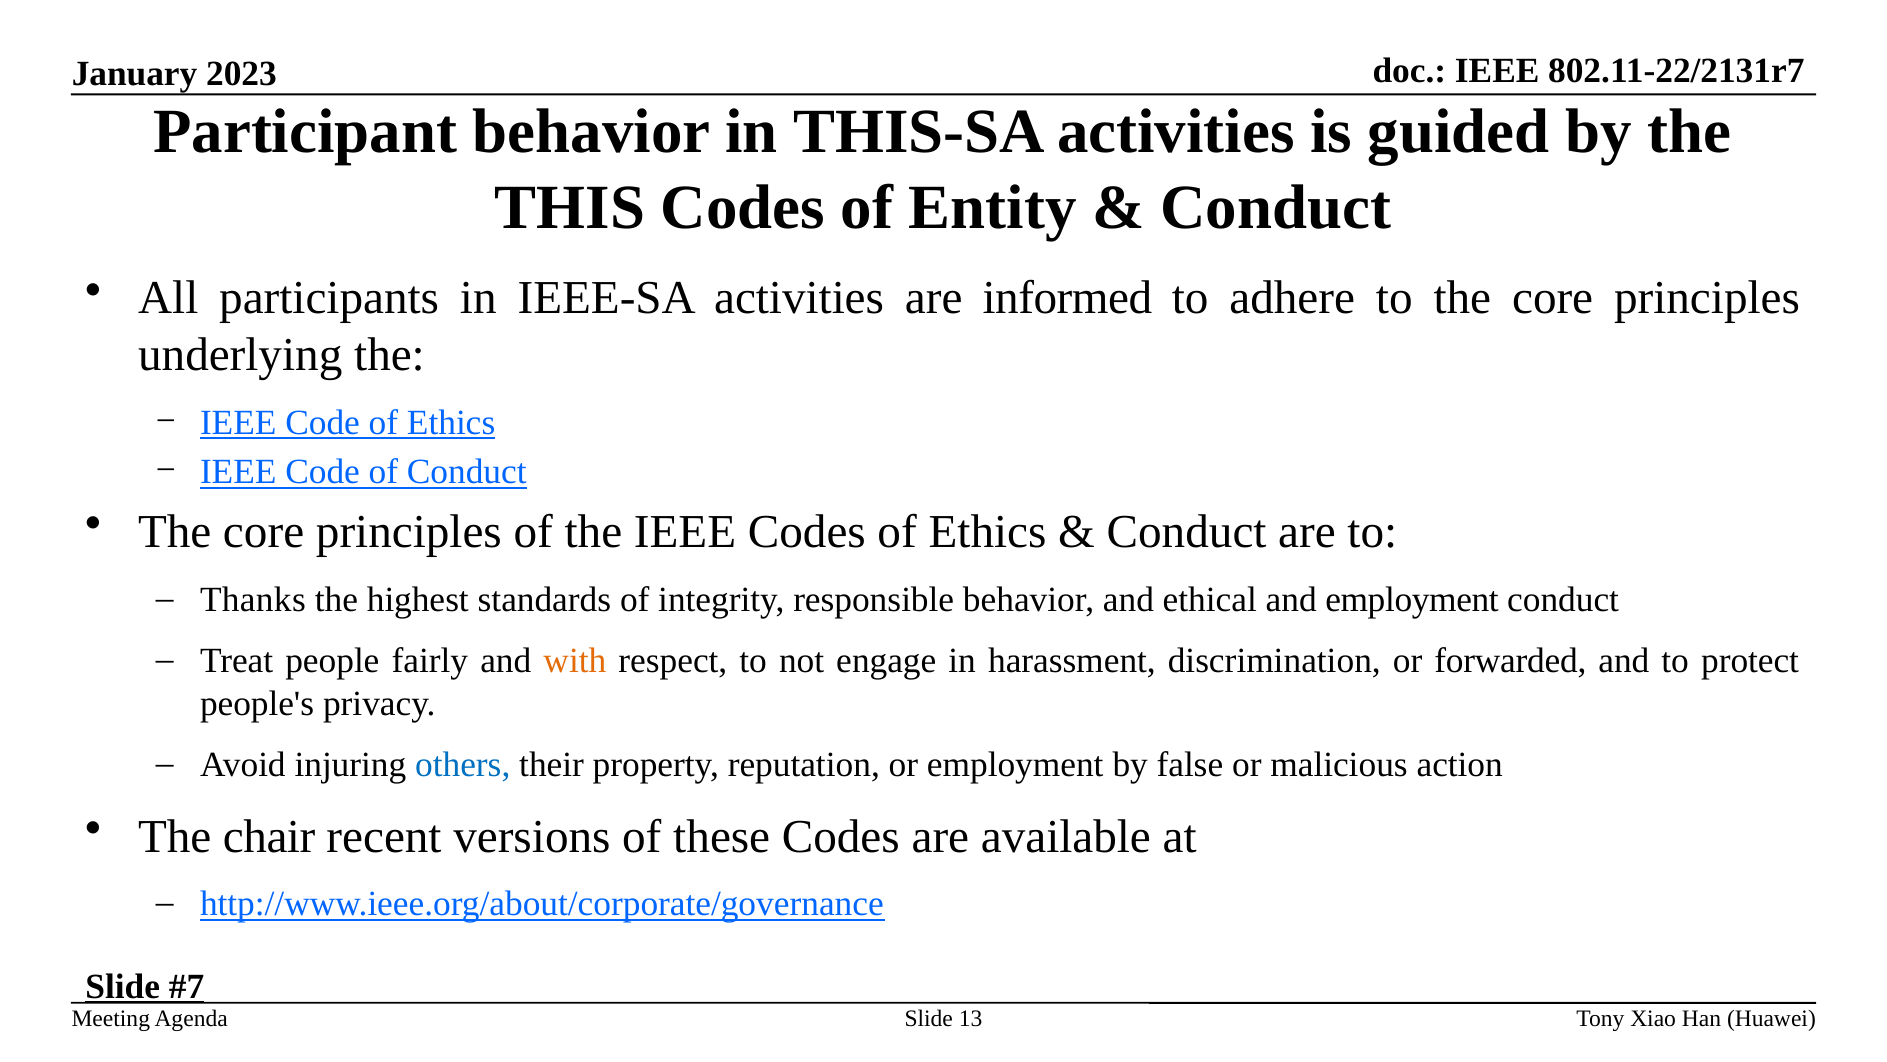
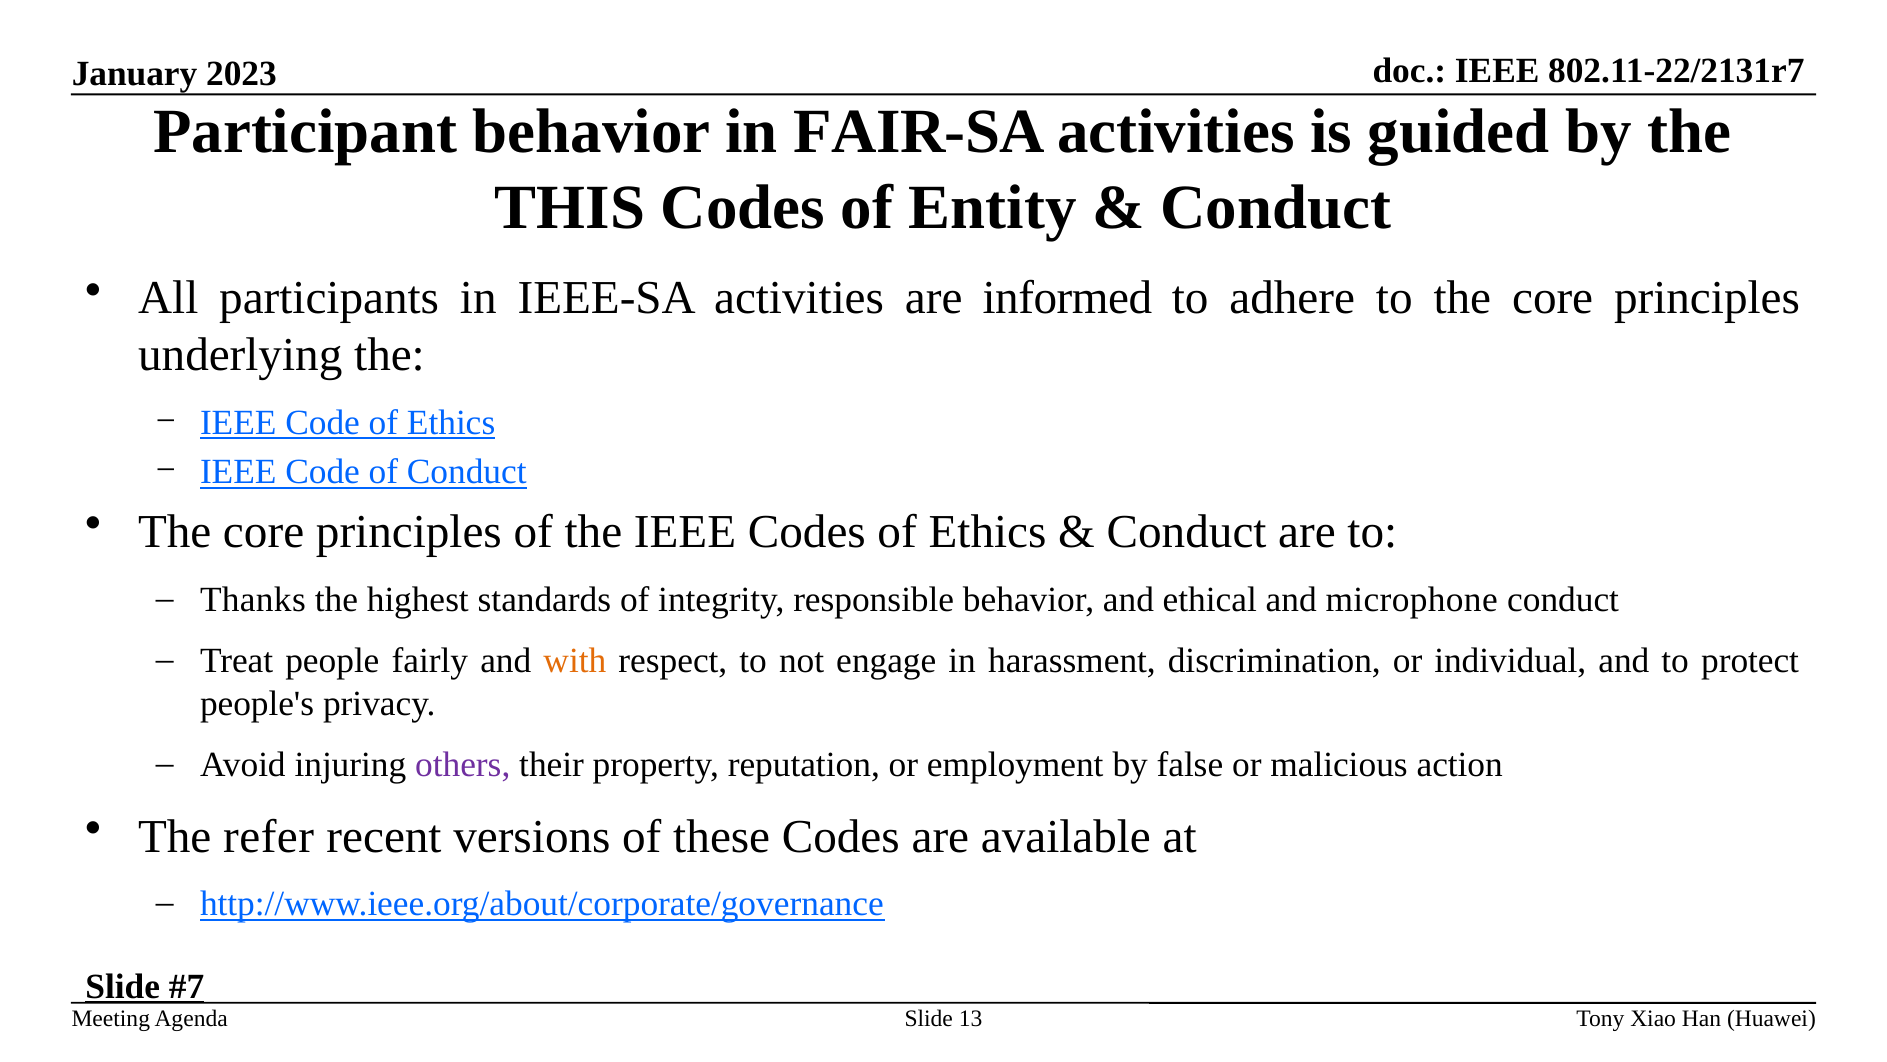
THIS-SA: THIS-SA -> FAIR-SA
and employment: employment -> microphone
forwarded: forwarded -> individual
others colour: blue -> purple
chair: chair -> refer
